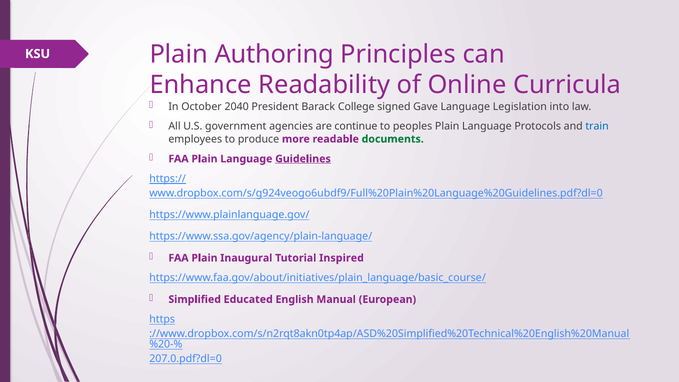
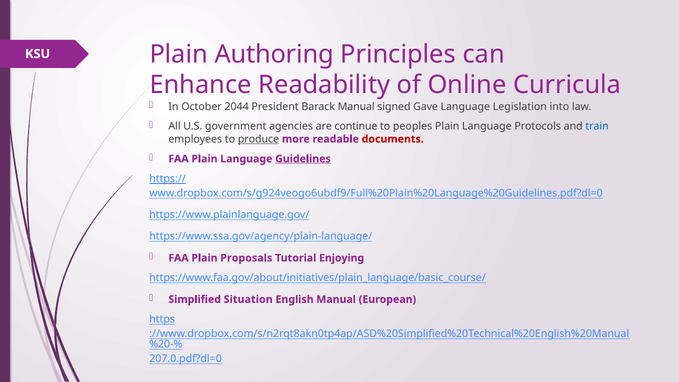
2040: 2040 -> 2044
Barack College: College -> Manual
produce underline: none -> present
documents colour: green -> red
Inaugural: Inaugural -> Proposals
Inspired: Inspired -> Enjoying
Educated: Educated -> Situation
